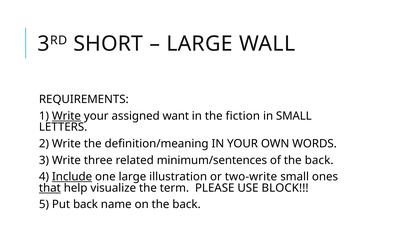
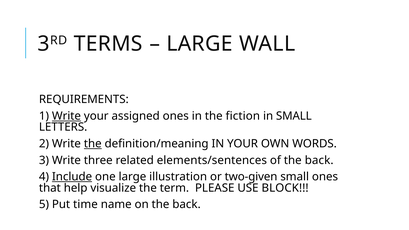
SHORT: SHORT -> TERMS
assigned want: want -> ones
the at (93, 144) underline: none -> present
minimum/sentences: minimum/sentences -> elements/sentences
two-write: two-write -> two-given
that underline: present -> none
Put back: back -> time
